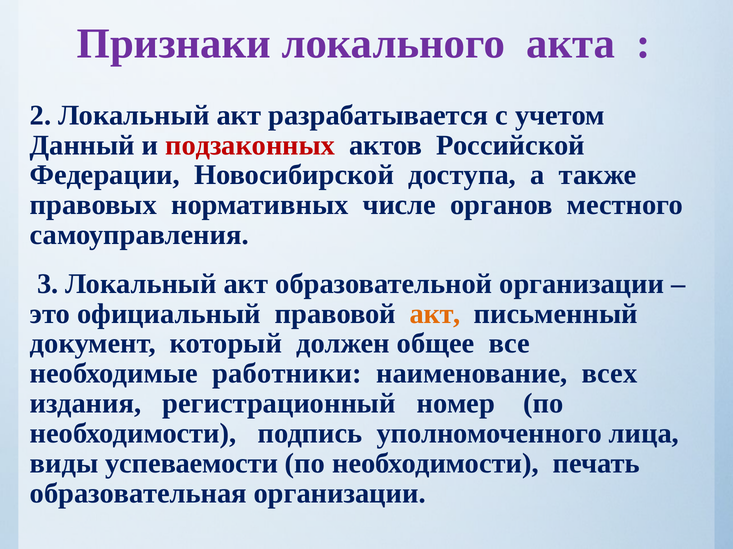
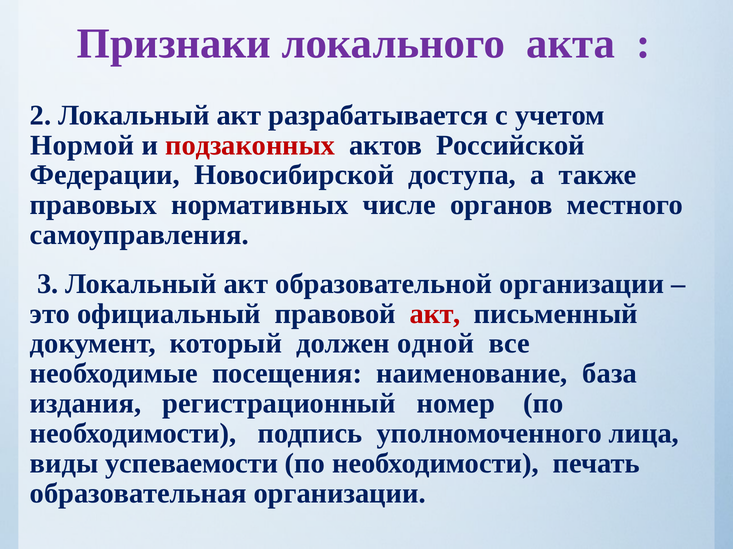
Данный: Данный -> Нормой
акт at (435, 314) colour: orange -> red
общее: общее -> одной
работники: работники -> посещения
всех: всех -> база
